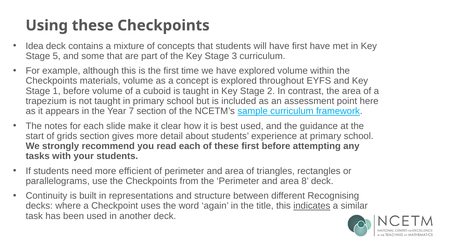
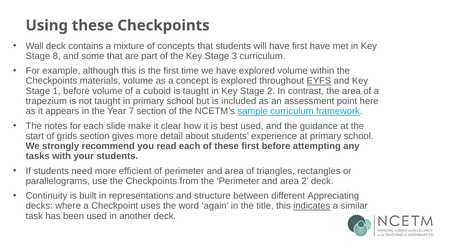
Idea: Idea -> Wall
5: 5 -> 8
EYFS underline: none -> present
area 8: 8 -> 2
Recognising: Recognising -> Appreciating
